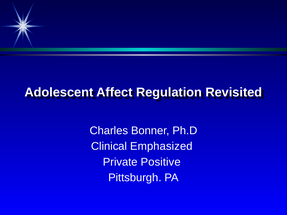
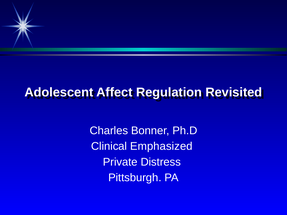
Positive: Positive -> Distress
